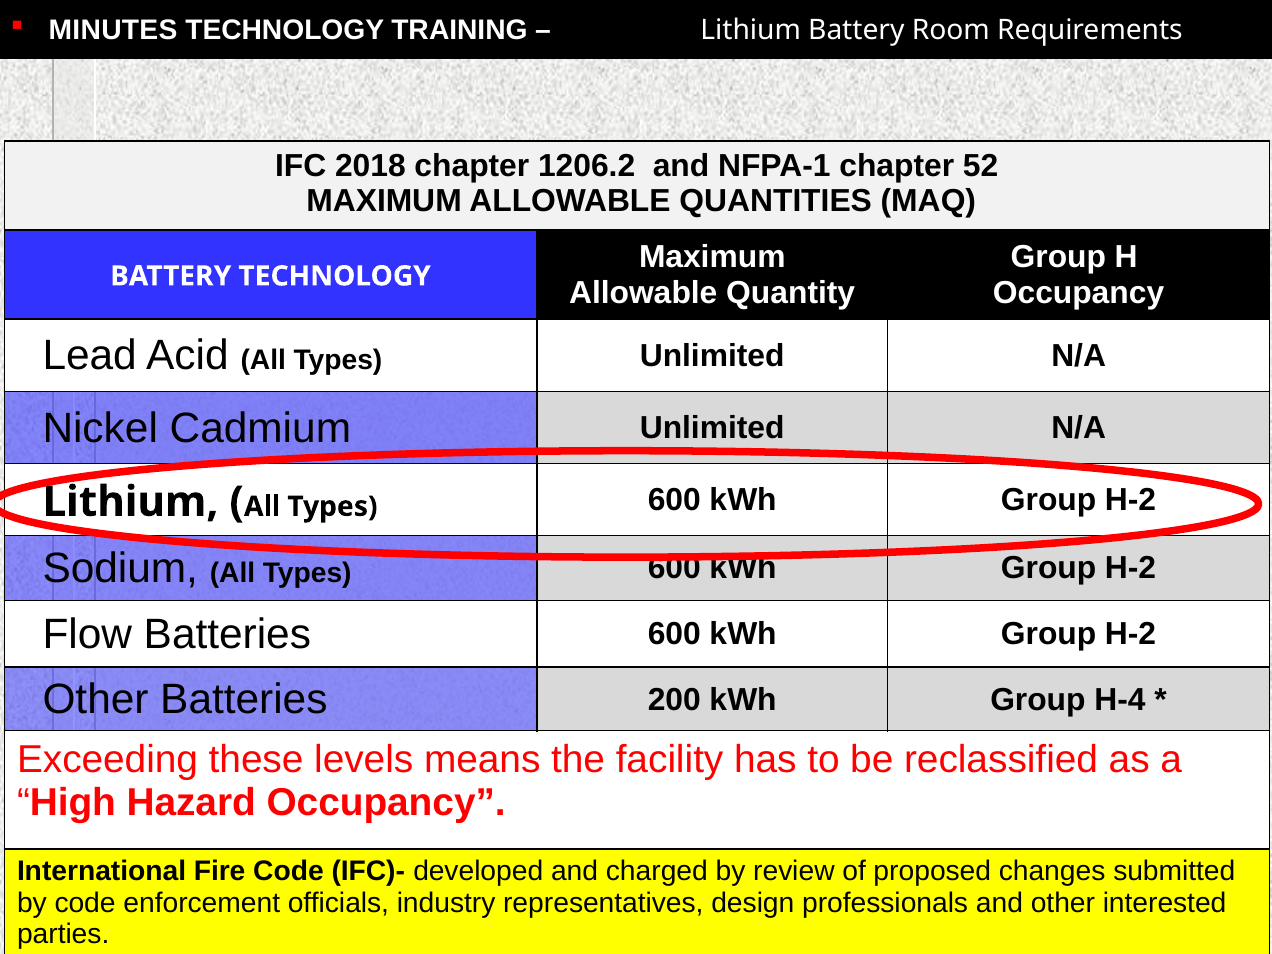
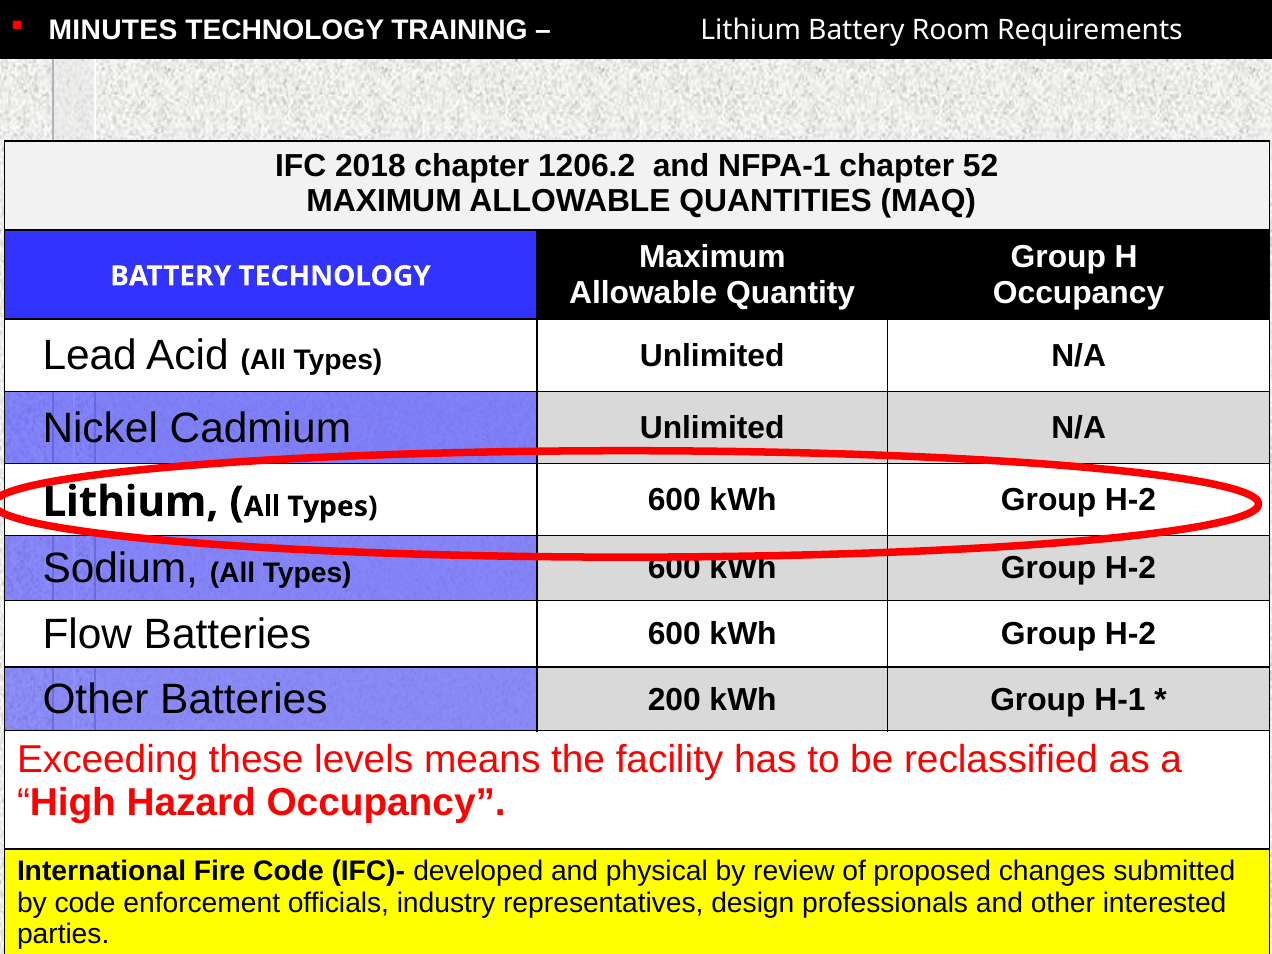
H-4: H-4 -> H-1
charged: charged -> physical
